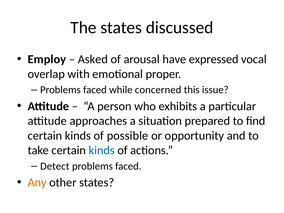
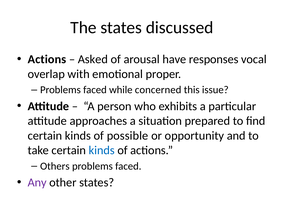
Employ at (47, 59): Employ -> Actions
expressed: expressed -> responses
Detect: Detect -> Others
Any colour: orange -> purple
